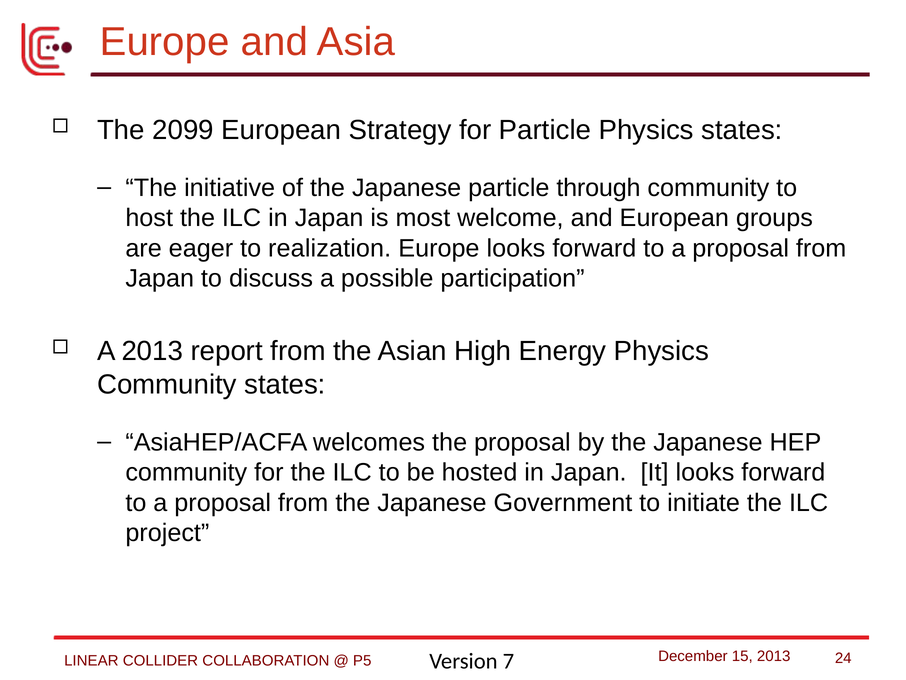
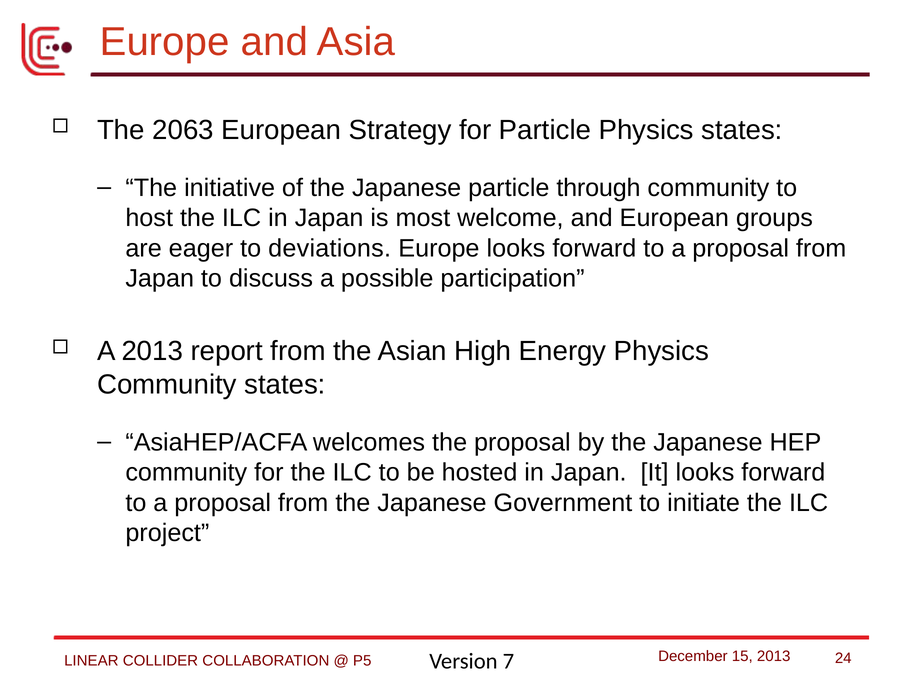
2099: 2099 -> 2063
realization: realization -> deviations
